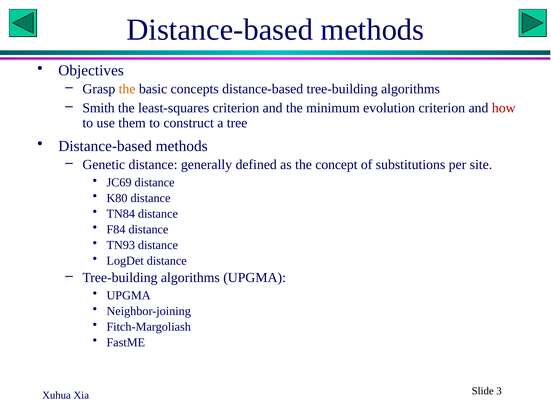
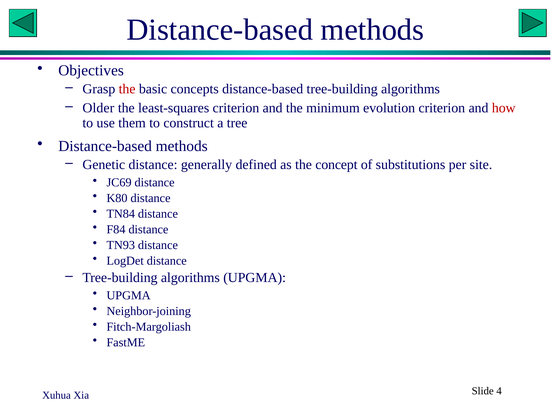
the at (127, 89) colour: orange -> red
Smith: Smith -> Older
3: 3 -> 4
